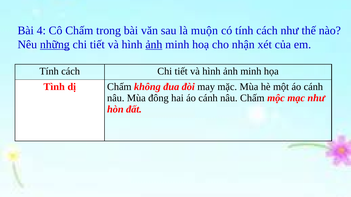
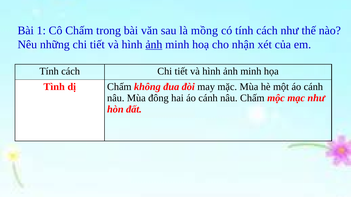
4: 4 -> 1
muộn: muộn -> mồng
những underline: present -> none
